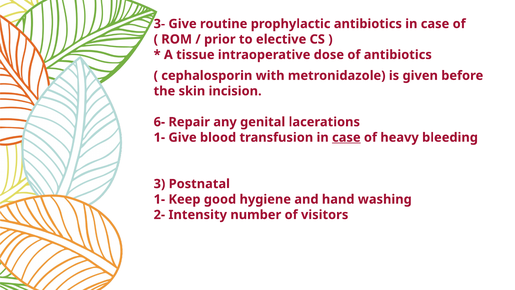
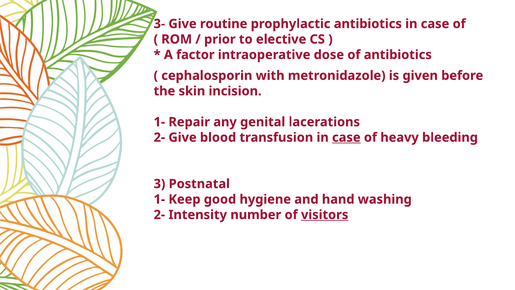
tissue: tissue -> factor
6- at (159, 122): 6- -> 1-
1- at (159, 137): 1- -> 2-
visitors underline: none -> present
